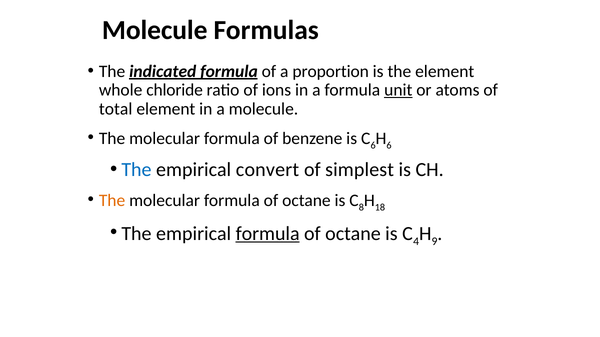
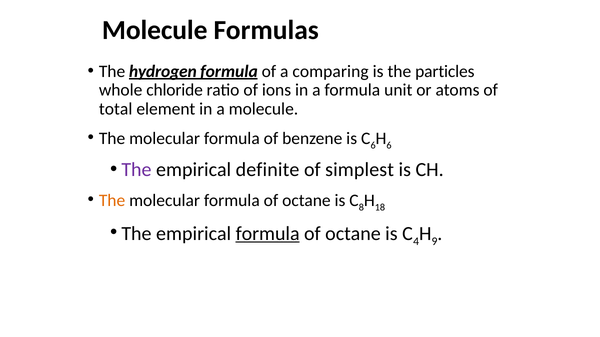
indicated: indicated -> hydrogen
proportion: proportion -> comparing
the element: element -> particles
unit underline: present -> none
The at (136, 170) colour: blue -> purple
convert: convert -> definite
